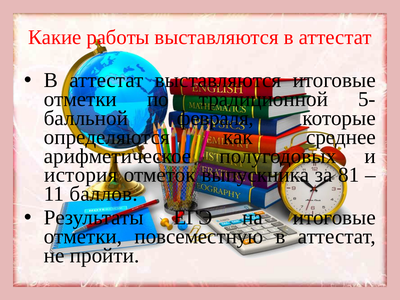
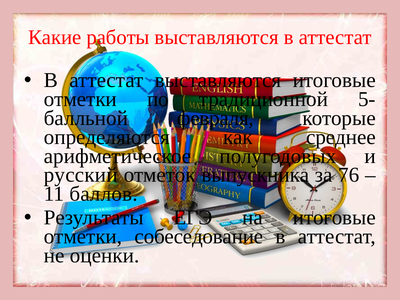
история: история -> русский
81: 81 -> 76
повсеместную: повсеместную -> собеседование
пройти: пройти -> оценки
